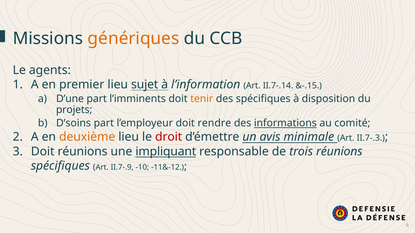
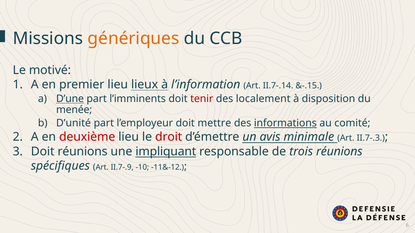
agents: agents -> motivé
sujet: sujet -> lieux
D’une underline: none -> present
tenir colour: orange -> red
des spécifiques: spécifiques -> localement
projets: projets -> menée
D’soins: D’soins -> D’unité
rendre: rendre -> mettre
deuxième colour: orange -> red
